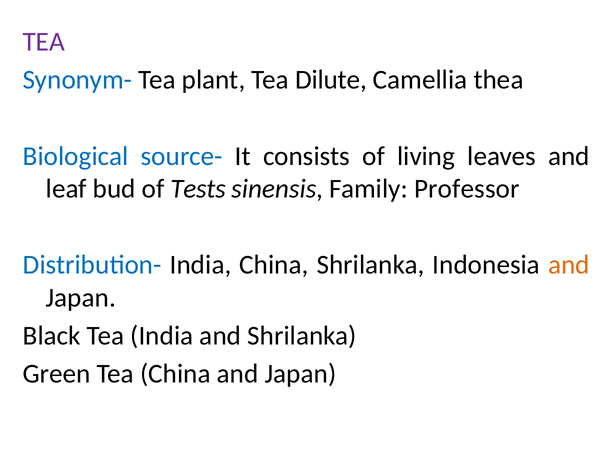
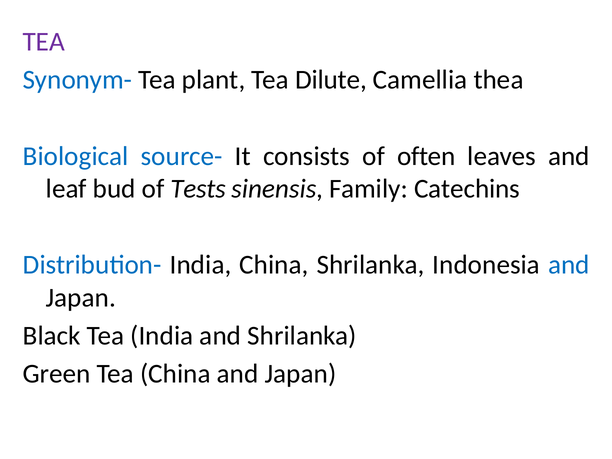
living: living -> often
Professor: Professor -> Catechins
and at (569, 265) colour: orange -> blue
